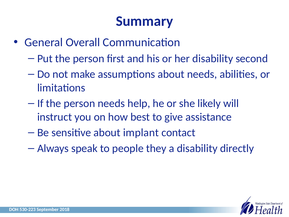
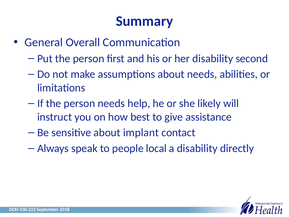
they: they -> local
